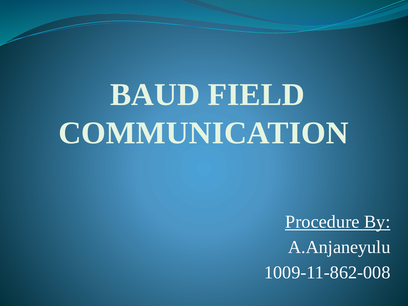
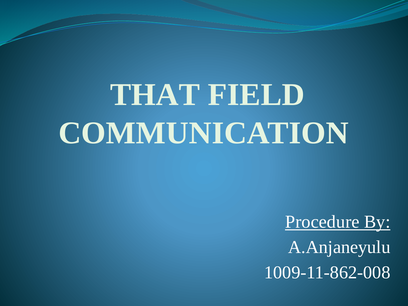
BAUD: BAUD -> THAT
